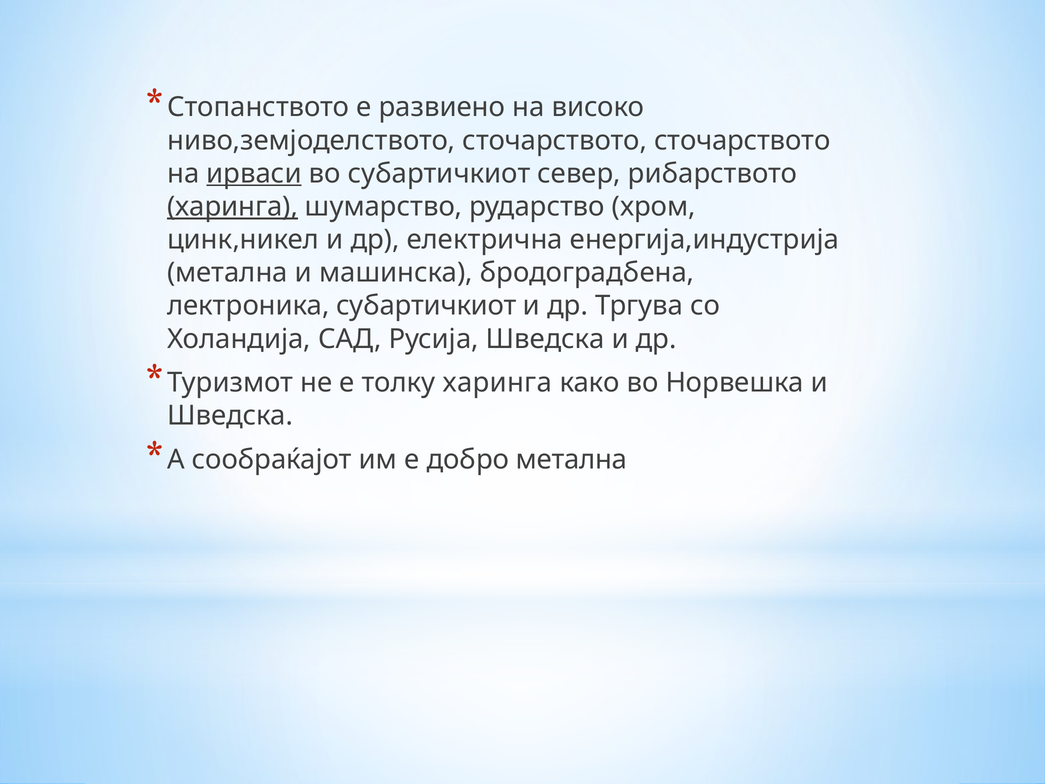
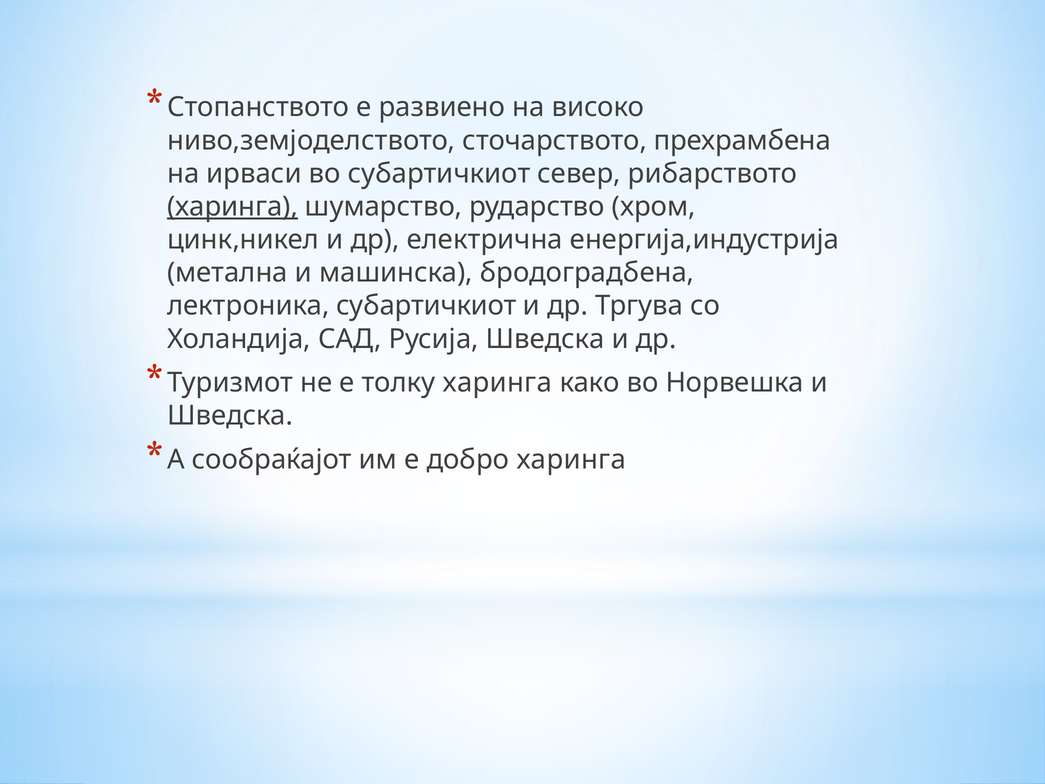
сточарството сточарството: сточарството -> прехрамбена
ирваси underline: present -> none
добро метална: метална -> харинга
